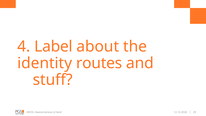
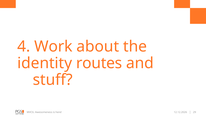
Label: Label -> Work
